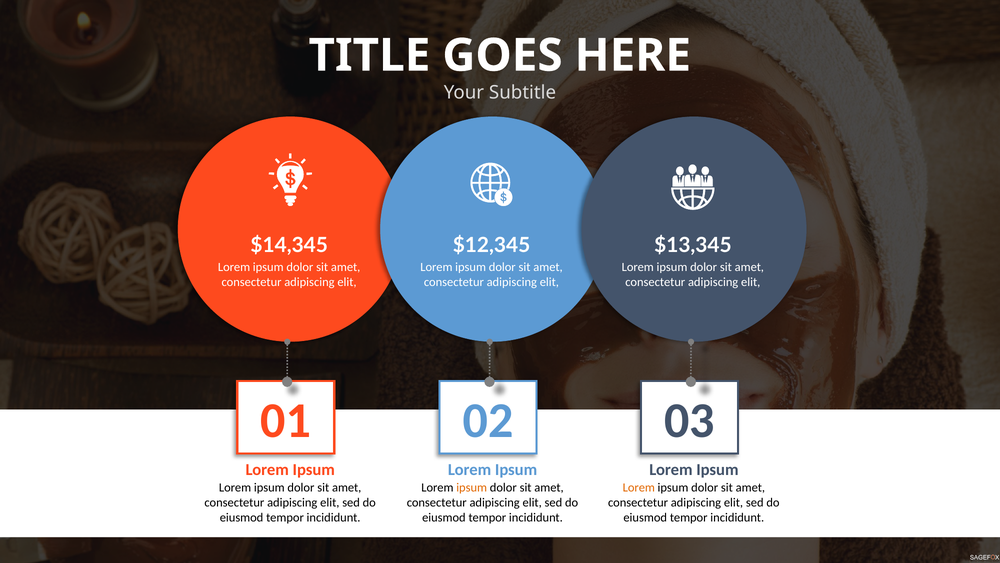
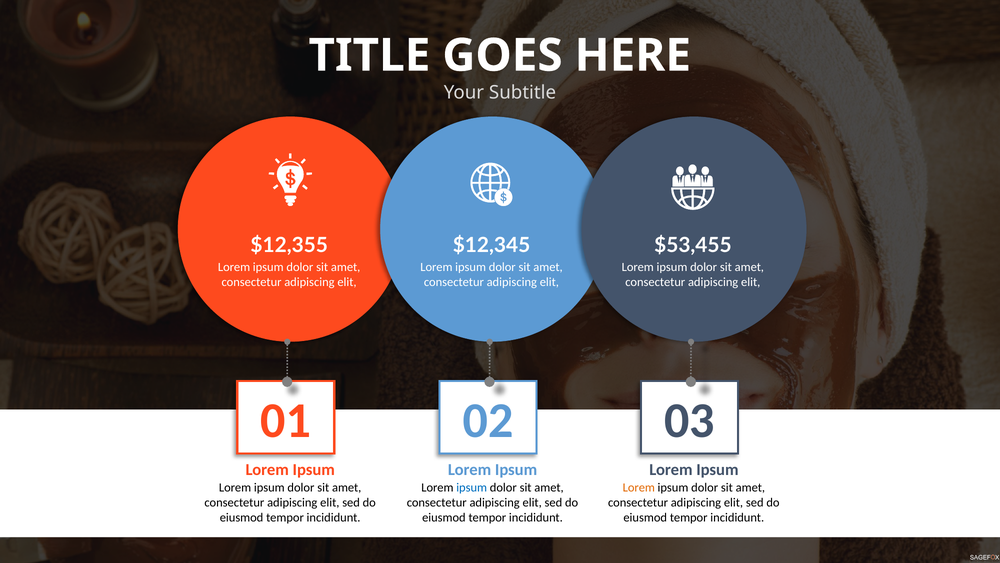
$14,345: $14,345 -> $12,355
$13,345: $13,345 -> $53,455
ipsum at (472, 487) colour: orange -> blue
